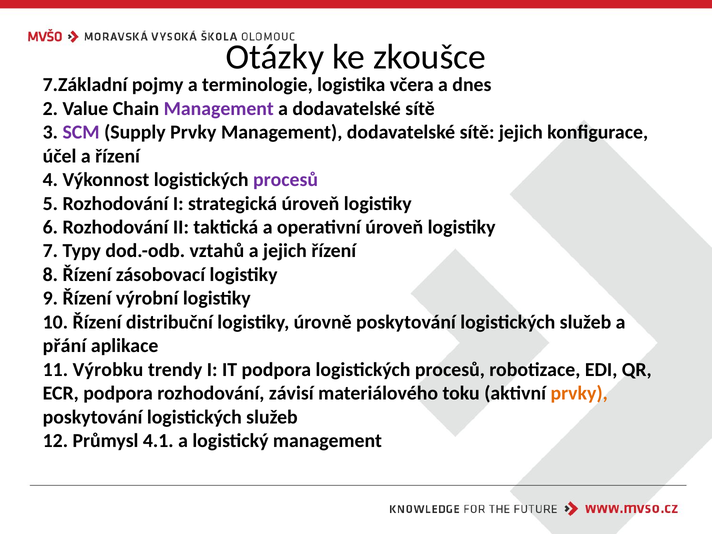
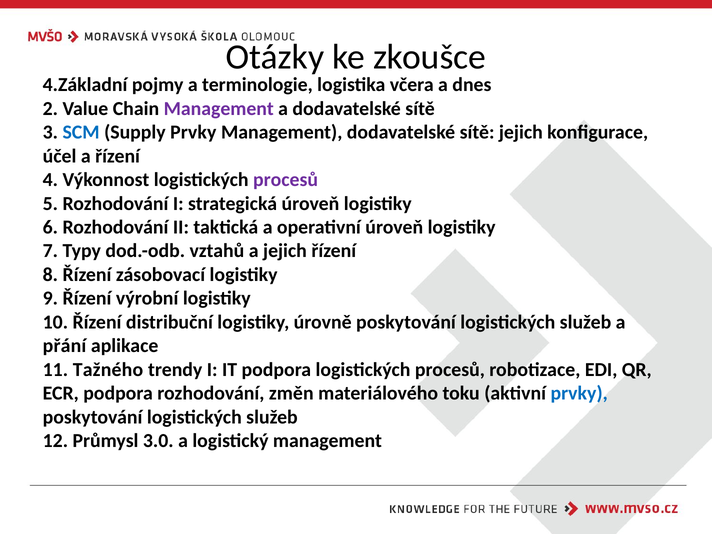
7.Základní: 7.Základní -> 4.Základní
SCM colour: purple -> blue
Výrobku: Výrobku -> Tažného
závisí: závisí -> změn
prvky at (579, 393) colour: orange -> blue
4.1: 4.1 -> 3.0
